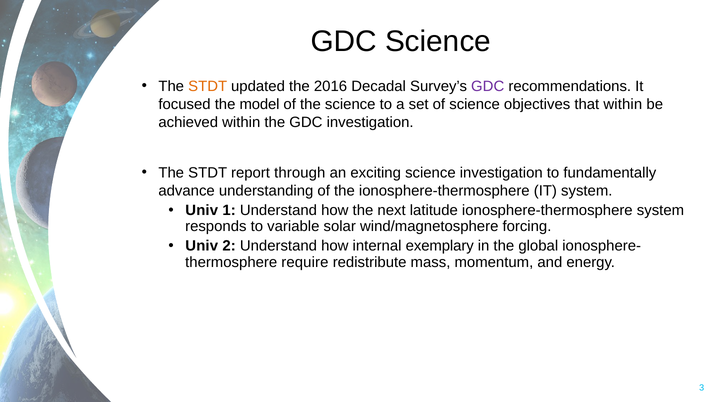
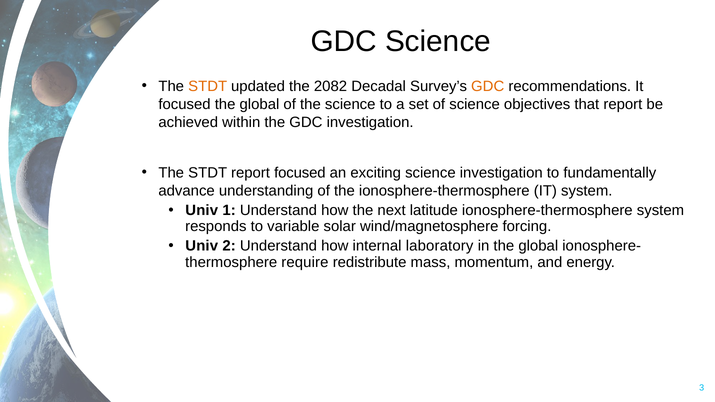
2016: 2016 -> 2082
GDC at (488, 86) colour: purple -> orange
focused the model: model -> global
that within: within -> report
report through: through -> focused
exemplary: exemplary -> laboratory
